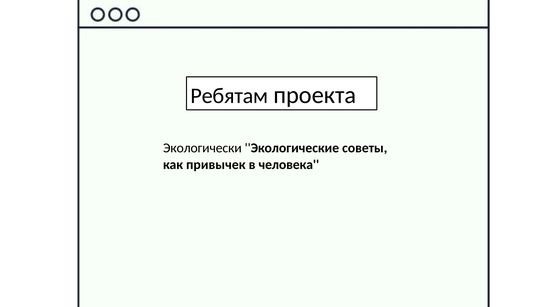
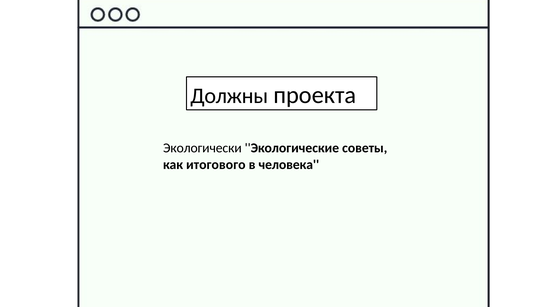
Ребятам: Ребятам -> Должны
привычек: привычек -> итогового
